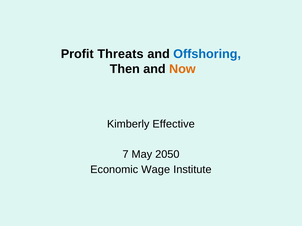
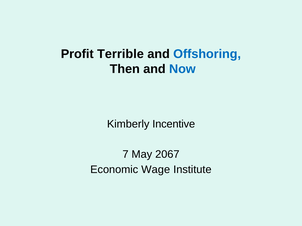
Threats: Threats -> Terrible
Now colour: orange -> blue
Effective: Effective -> Incentive
2050: 2050 -> 2067
